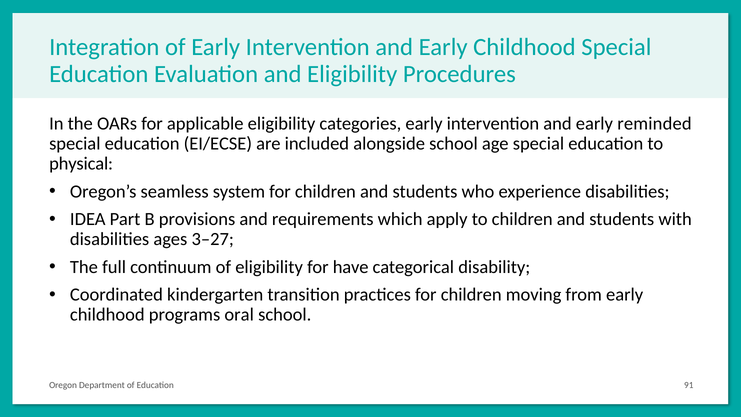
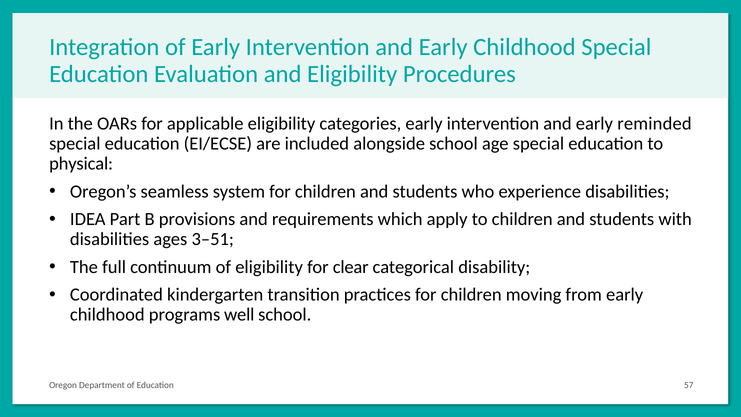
3–27: 3–27 -> 3–51
have: have -> clear
oral: oral -> well
91: 91 -> 57
